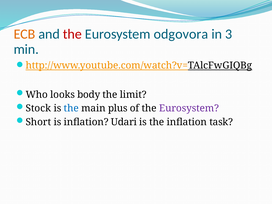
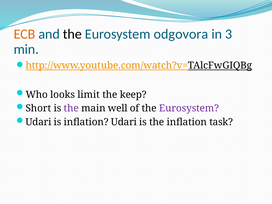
the at (72, 34) colour: red -> black
body: body -> limit
limit: limit -> keep
Stock: Stock -> Short
the at (71, 108) colour: blue -> purple
plus: plus -> well
Short at (38, 122): Short -> Udari
